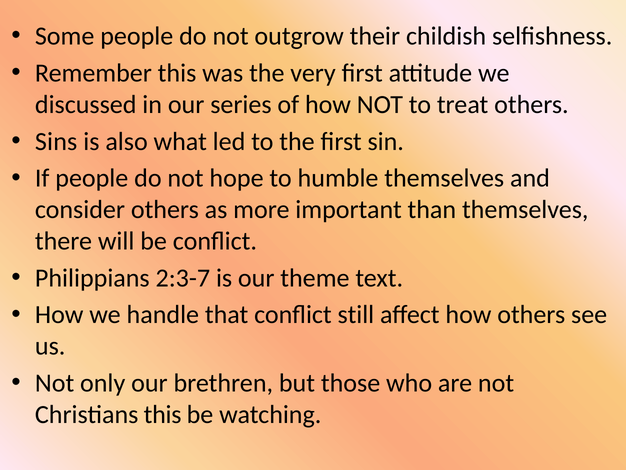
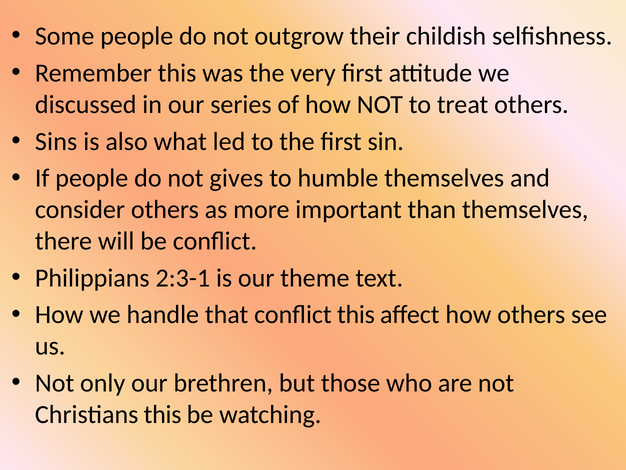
hope: hope -> gives
2:3-7: 2:3-7 -> 2:3-1
conflict still: still -> this
